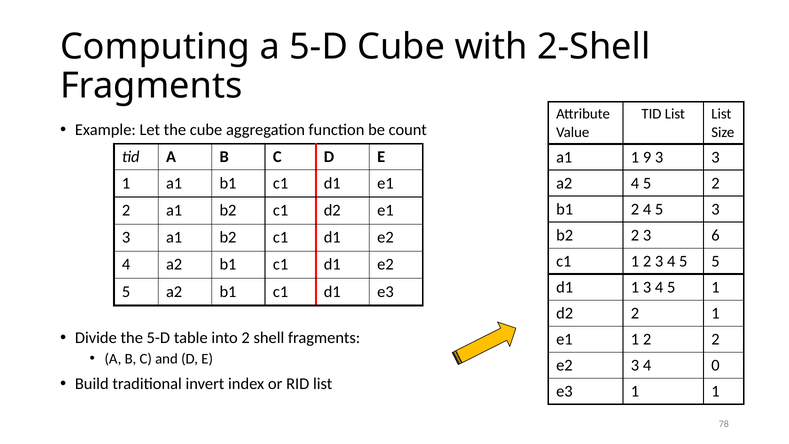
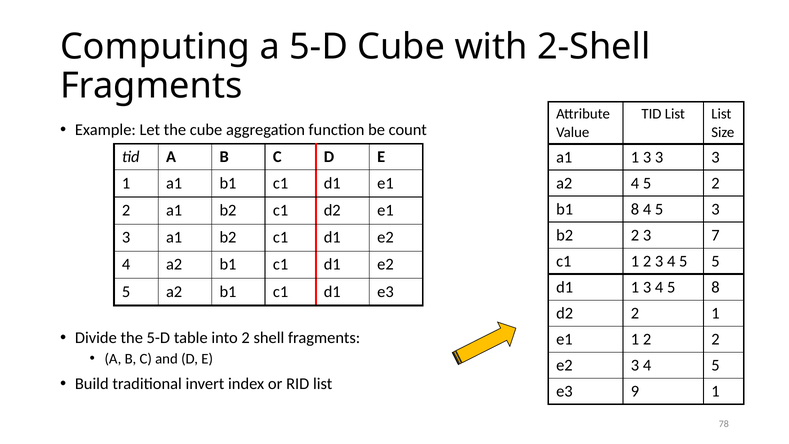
a1 1 9: 9 -> 3
b1 2: 2 -> 8
6: 6 -> 7
5 1: 1 -> 8
e2 3 4 0: 0 -> 5
e3 1: 1 -> 9
